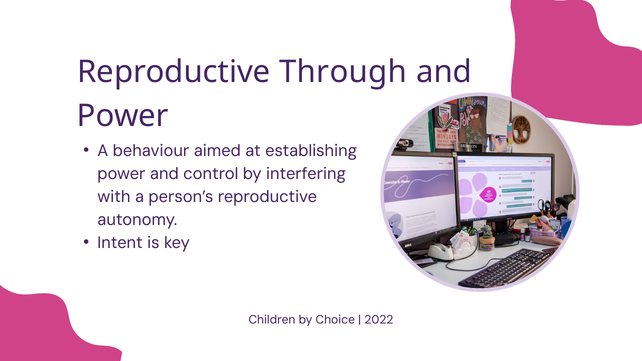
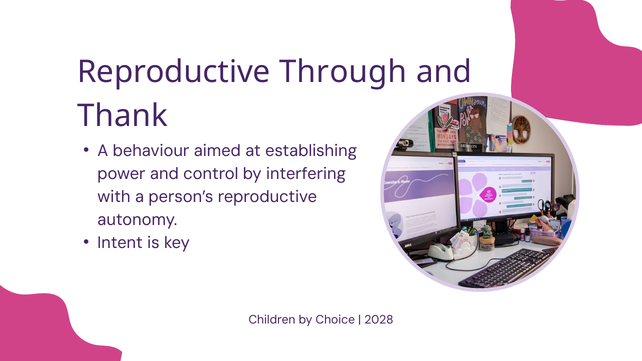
Power at (123, 116): Power -> Thank
2022: 2022 -> 2028
